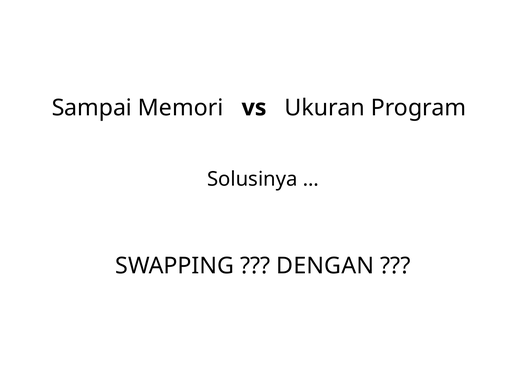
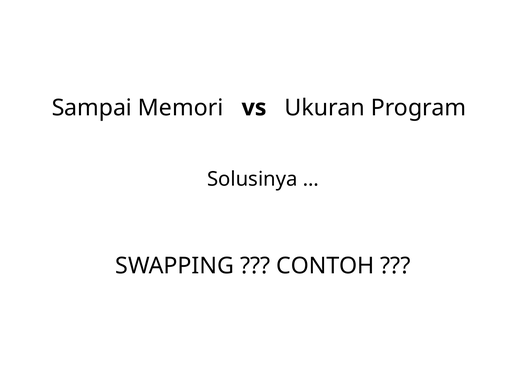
DENGAN: DENGAN -> CONTOH
